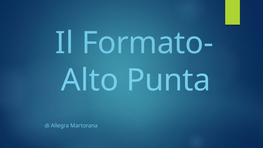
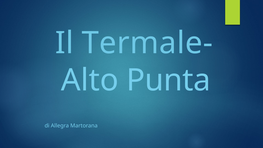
Formato-: Formato- -> Termale-
